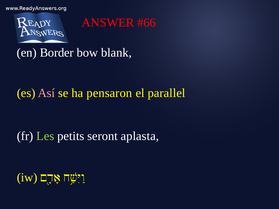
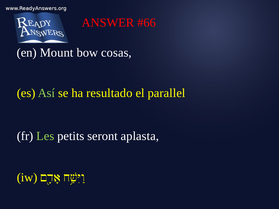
Border: Border -> Mount
blank: blank -> cosas
Así colour: pink -> light green
pensaron: pensaron -> resultado
